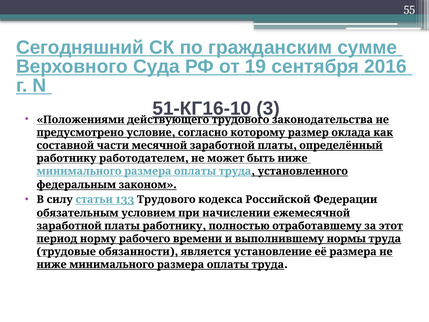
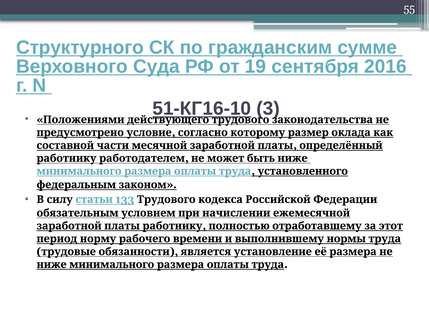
Сегодняшний: Сегодняшний -> Структурного
